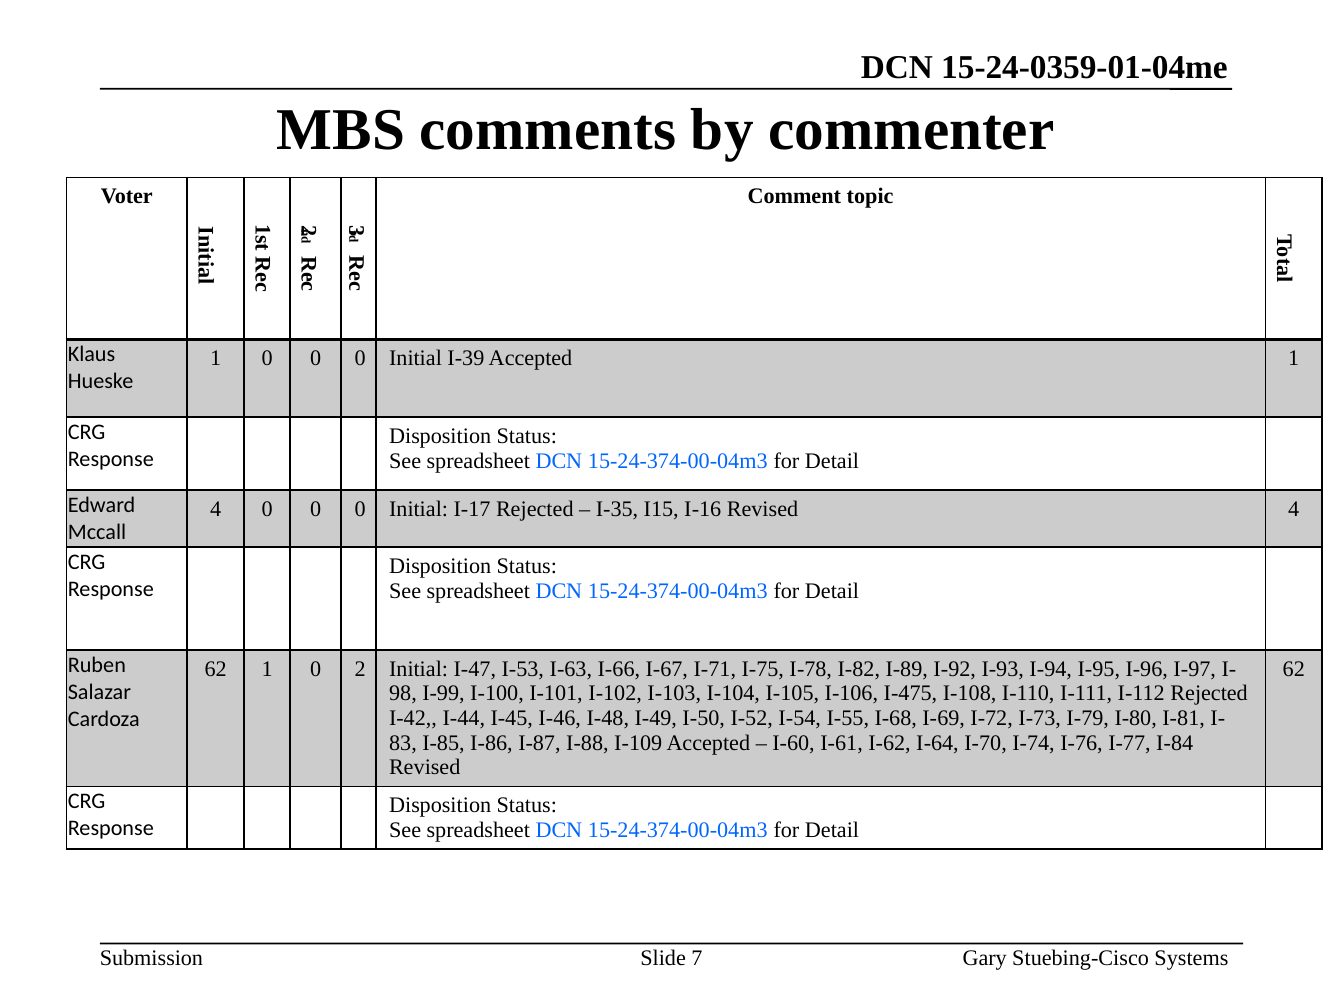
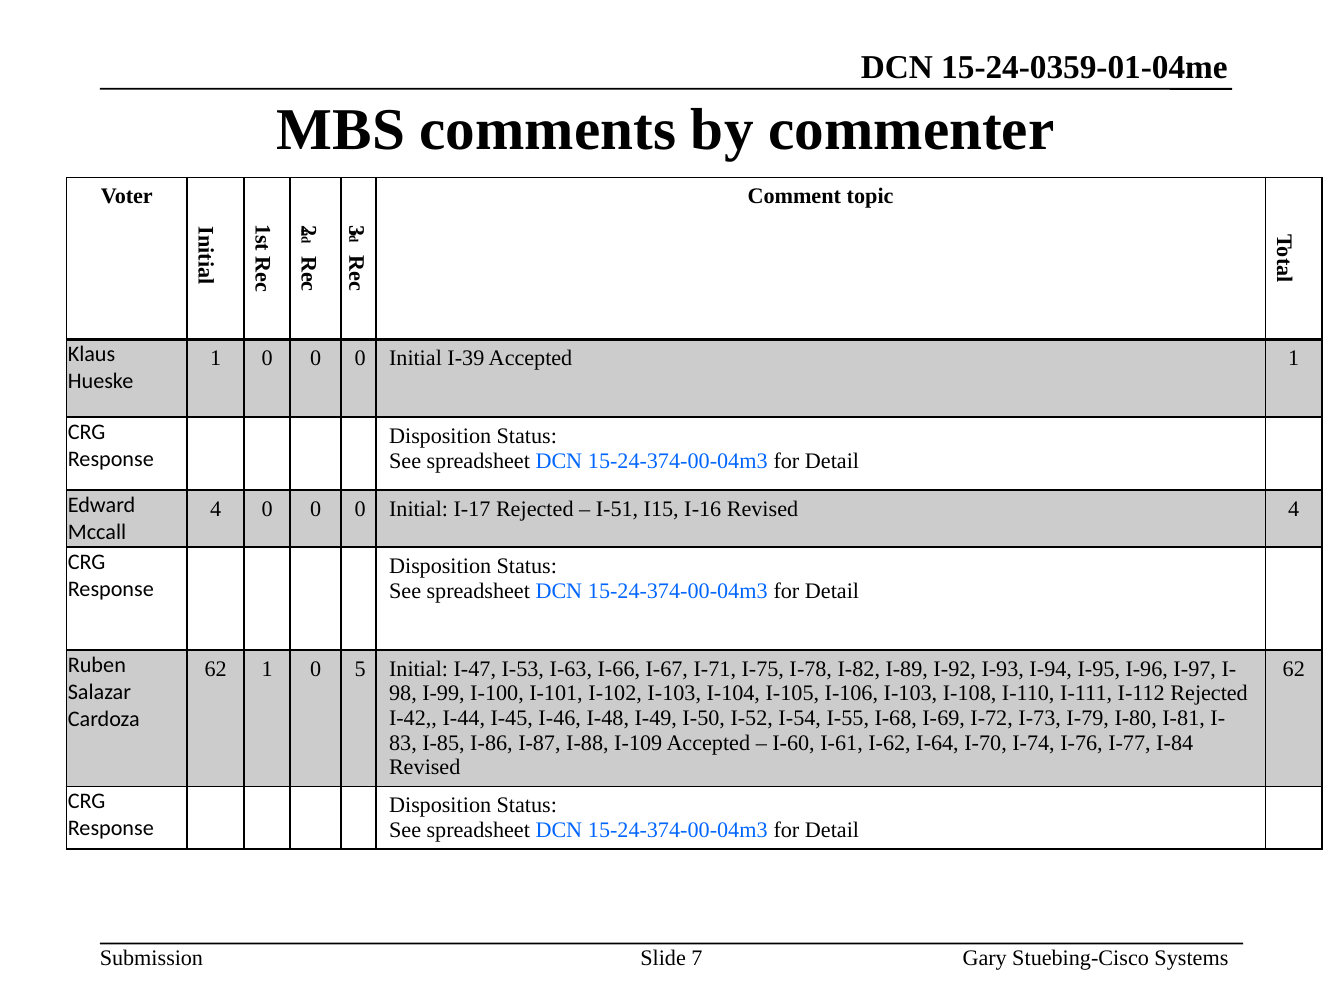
I-35: I-35 -> I-51
0 2: 2 -> 5
I-106 I-475: I-475 -> I-103
